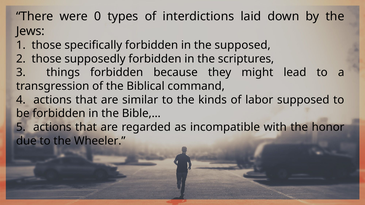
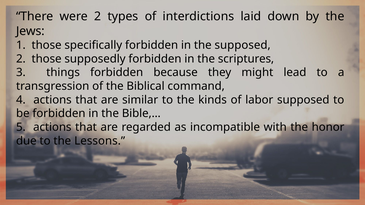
were 0: 0 -> 2
Wheeler: Wheeler -> Lessons
